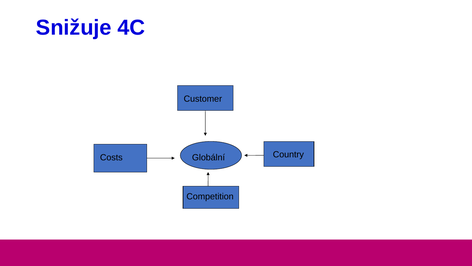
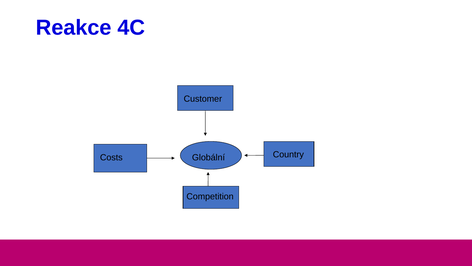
Snižuje: Snižuje -> Reakce
